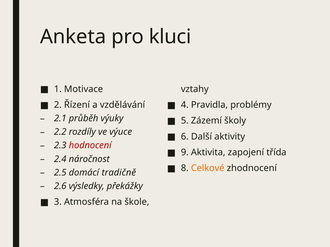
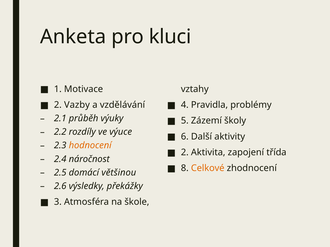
Řízení: Řízení -> Vazby
hodnocení colour: red -> orange
9 at (185, 153): 9 -> 2
tradičně: tradičně -> většinou
